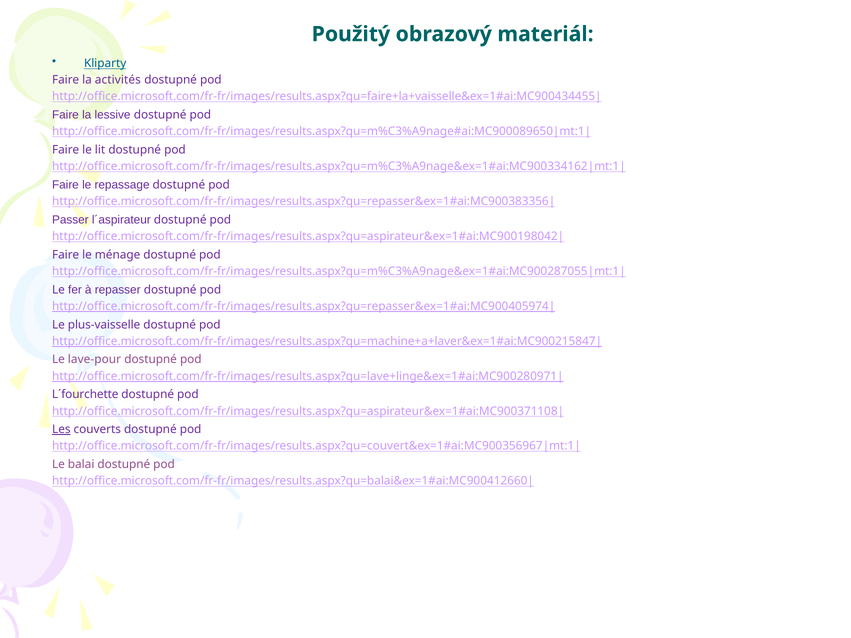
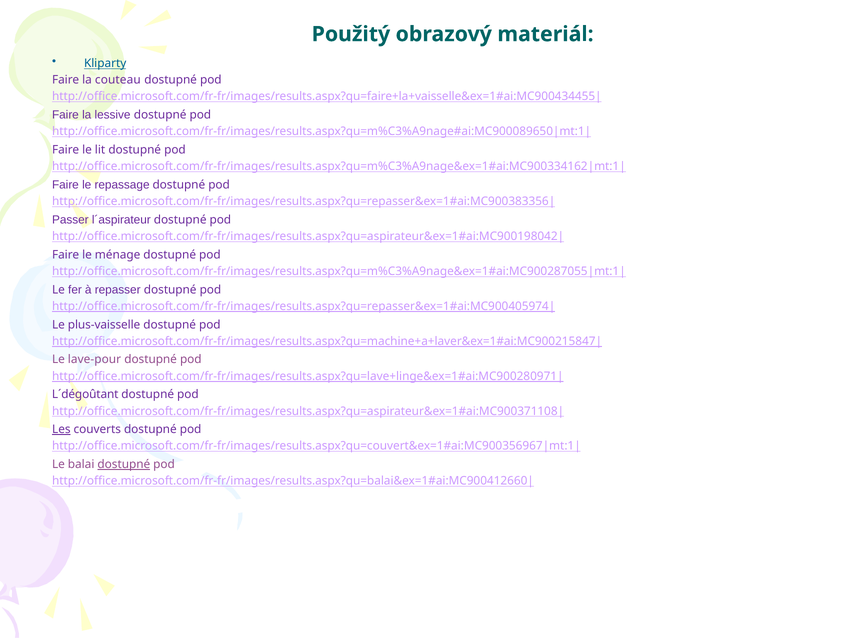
activités: activités -> couteau
L´fourchette: L´fourchette -> L´dégoûtant
dostupné at (124, 465) underline: none -> present
